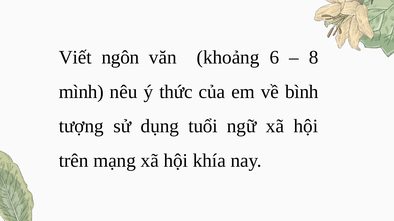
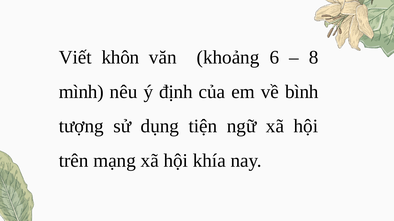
ngôn: ngôn -> khôn
thức: thức -> định
tuổi: tuổi -> tiện
